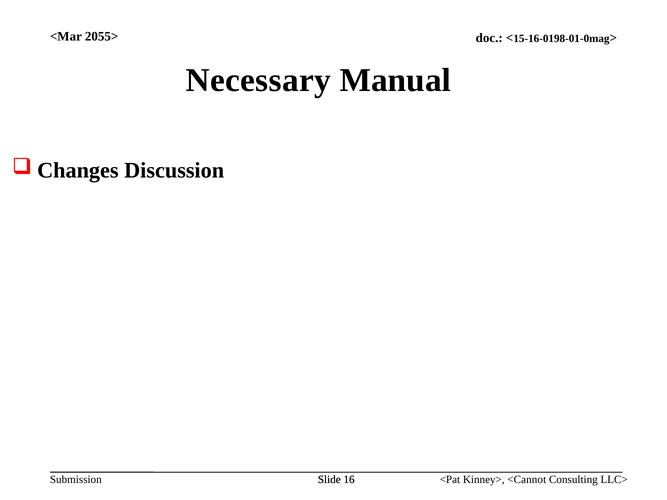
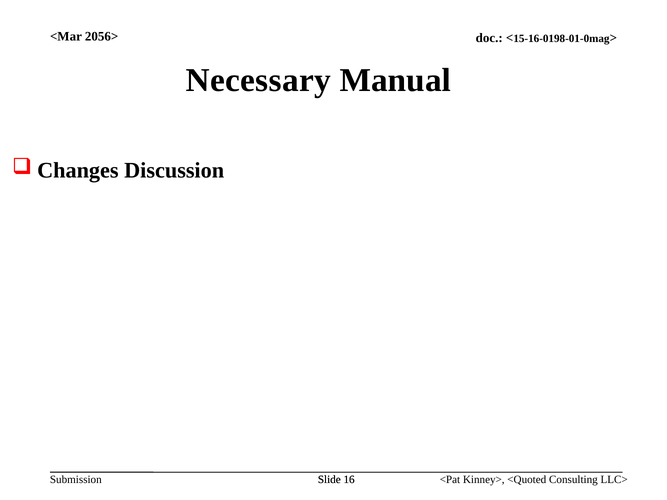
2055>: 2055> -> 2056>
<Cannot: <Cannot -> <Quoted
